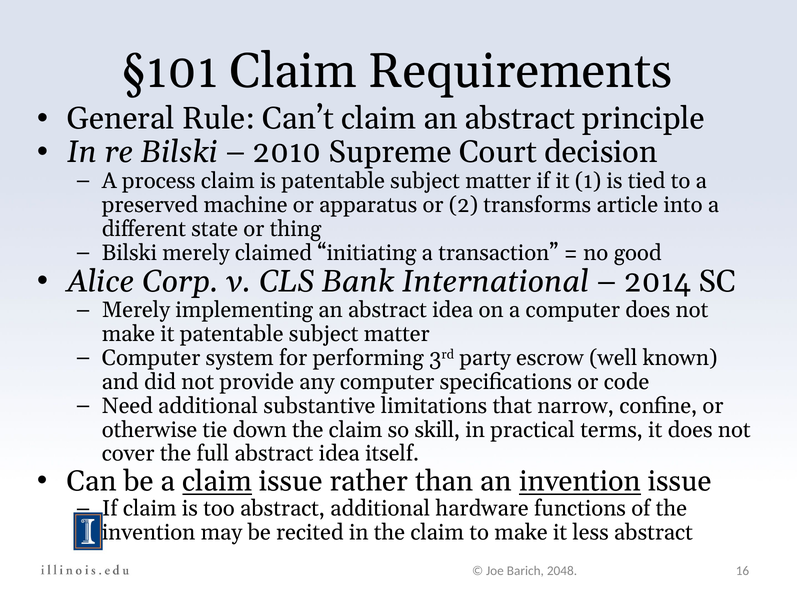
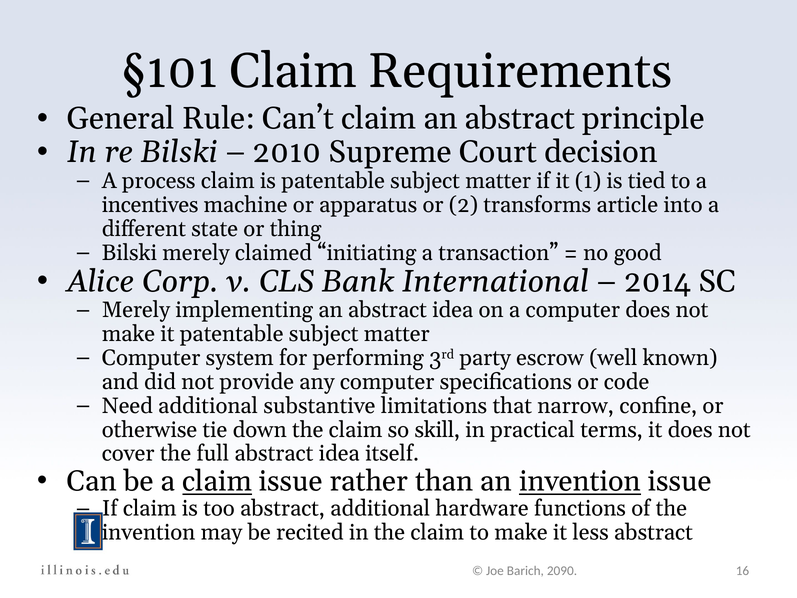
preserved: preserved -> incentives
2048: 2048 -> 2090
